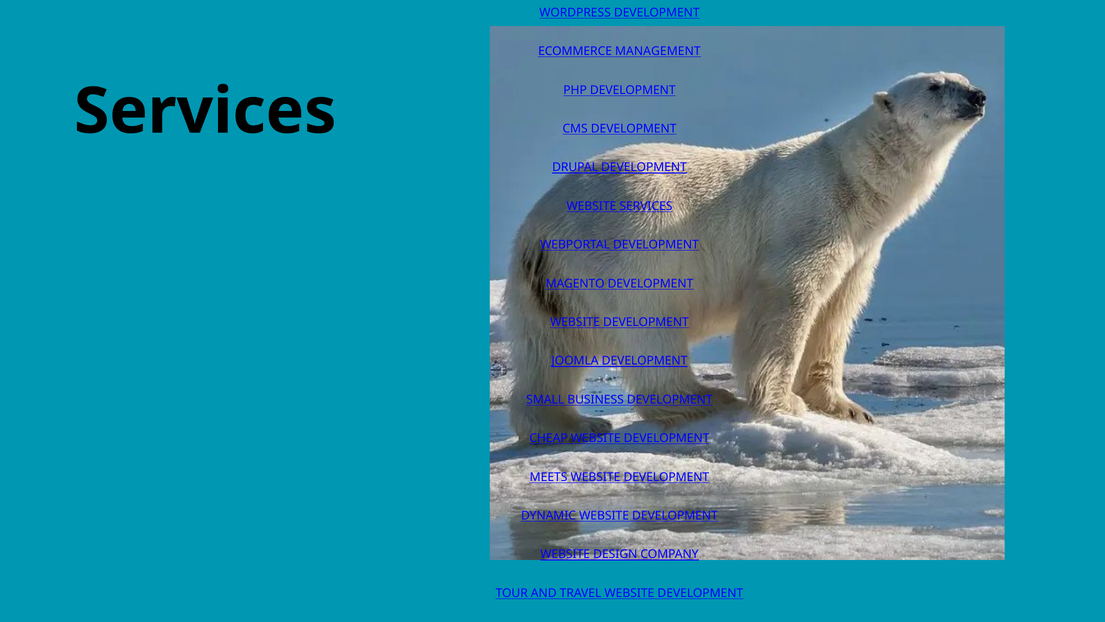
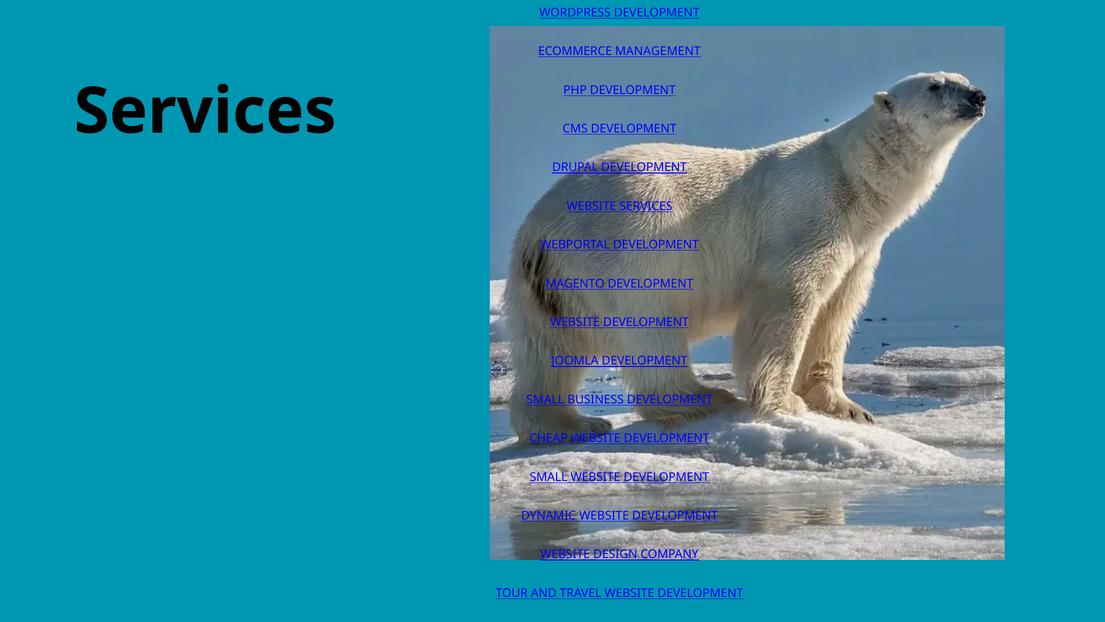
MEETS at (549, 477): MEETS -> SMALL
